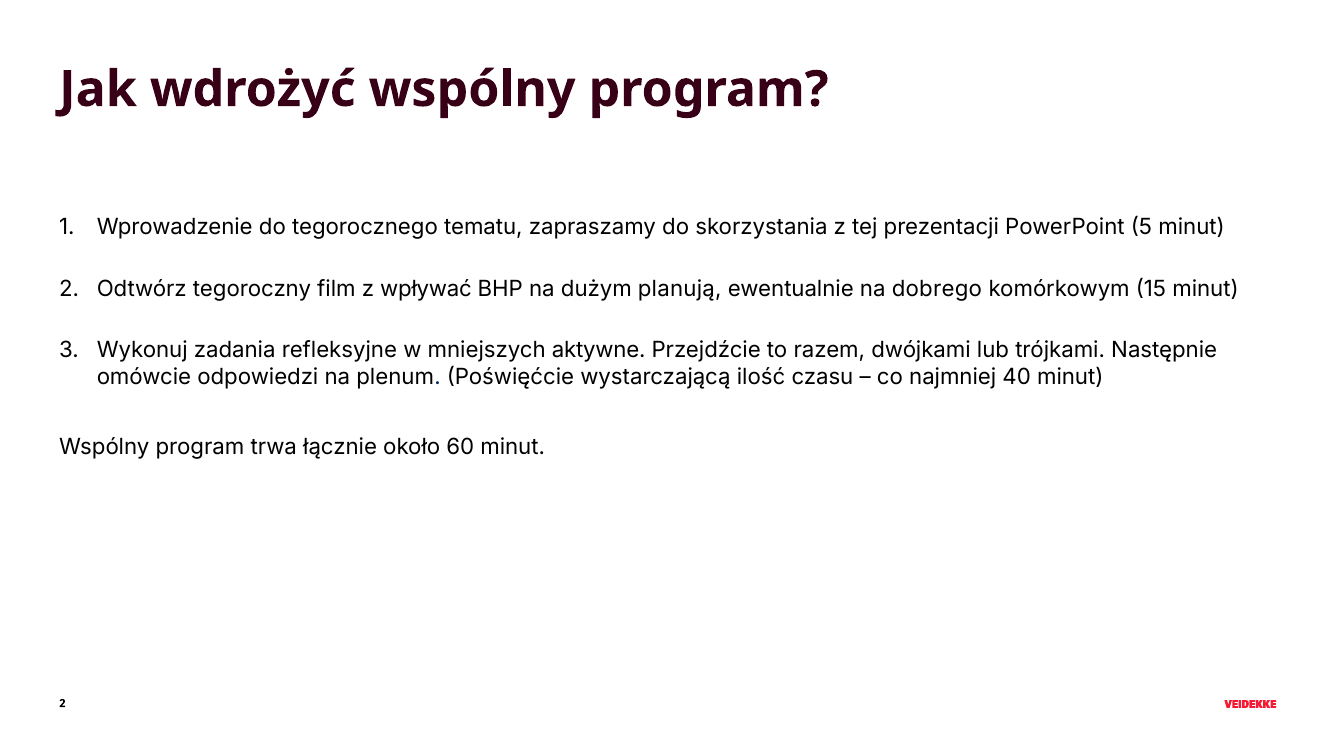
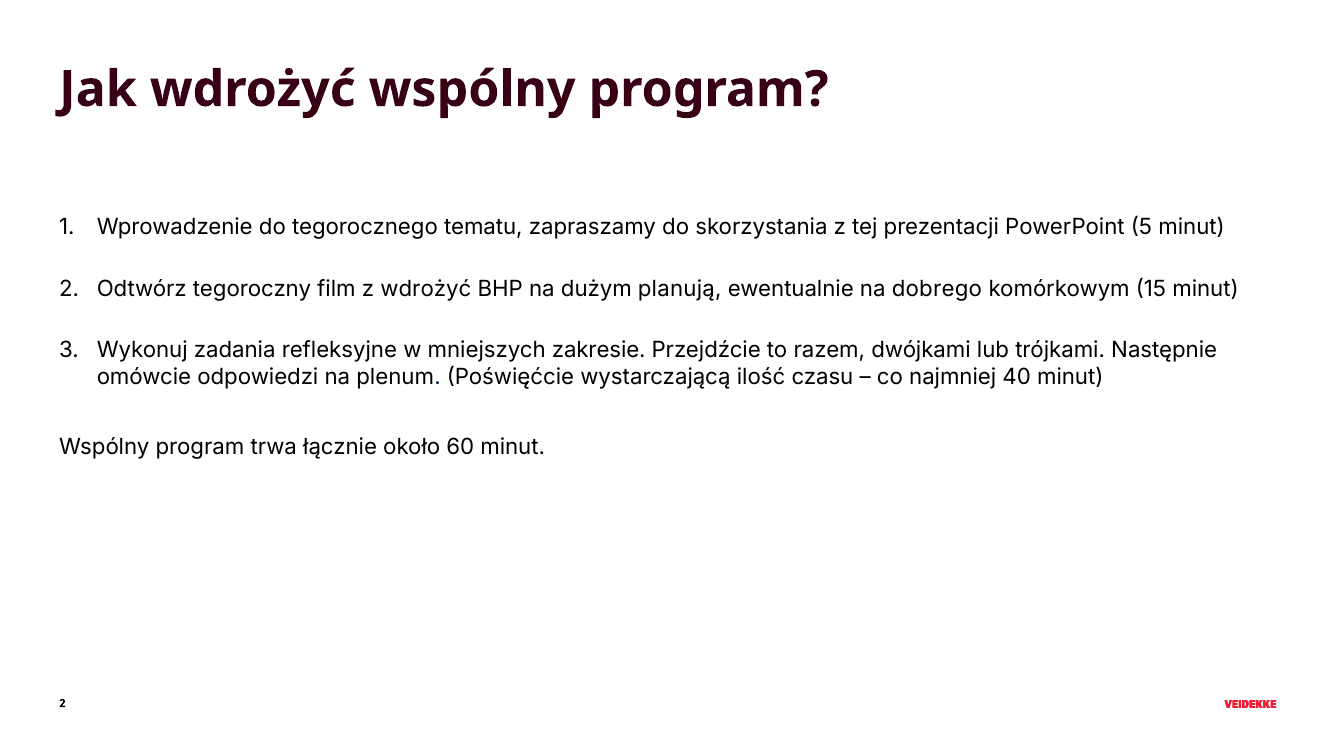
z wpływać: wpływać -> wdrożyć
aktywne: aktywne -> zakresie
